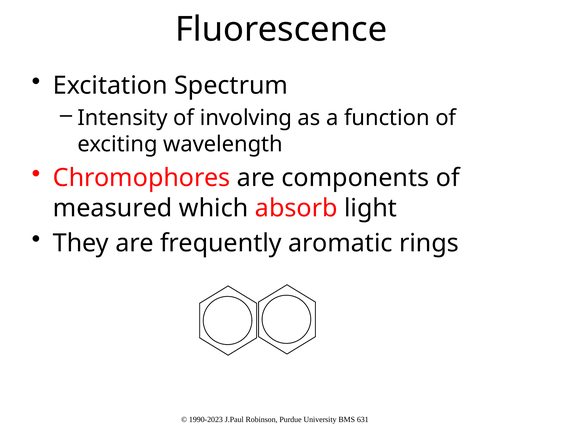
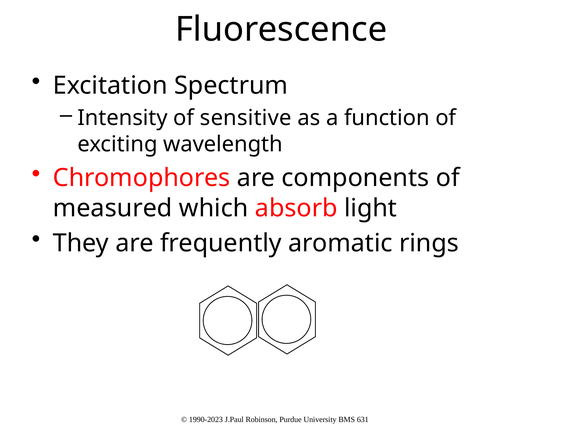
involving: involving -> sensitive
